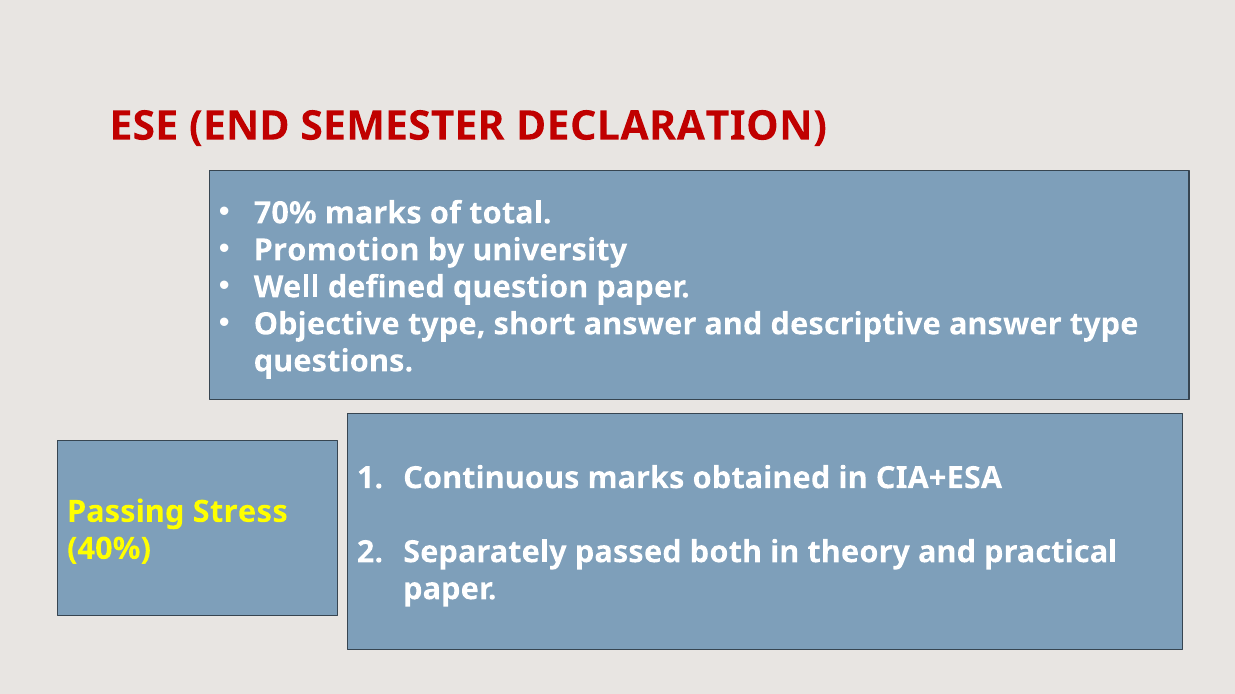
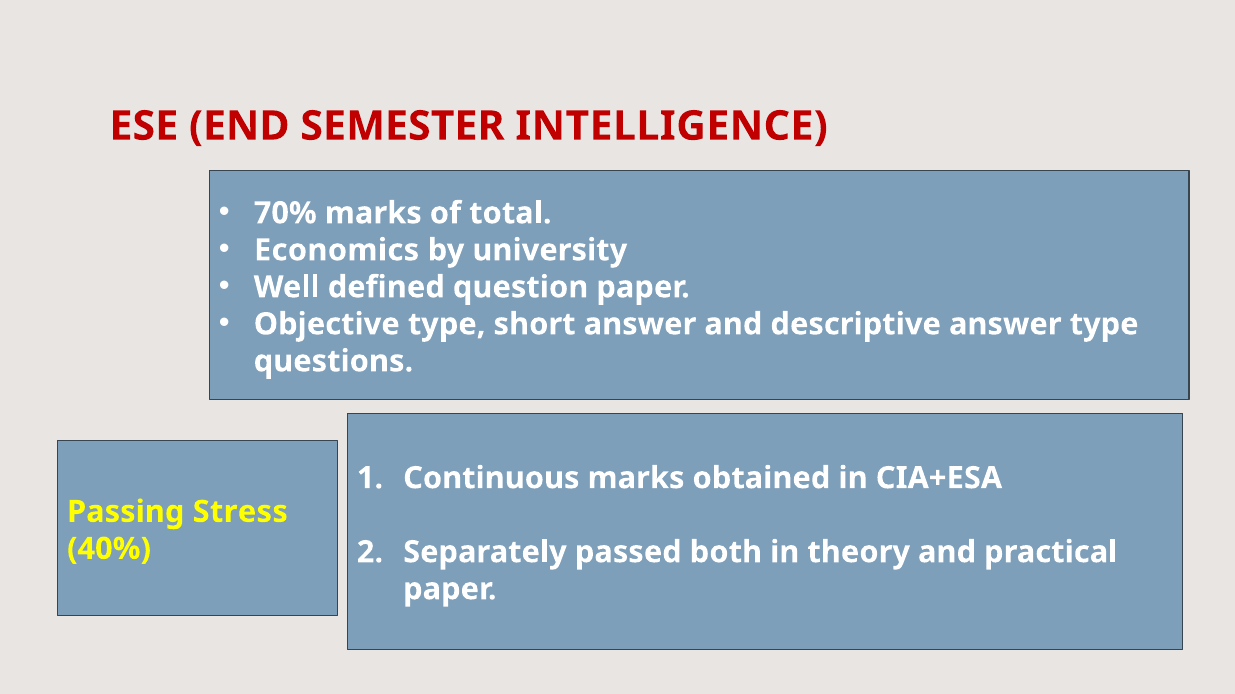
DECLARATION: DECLARATION -> INTELLIGENCE
Promotion: Promotion -> Economics
